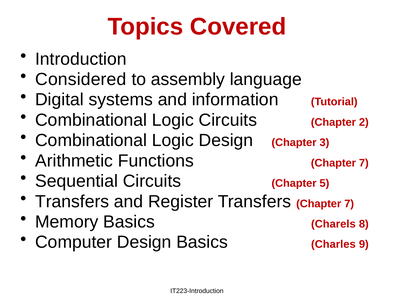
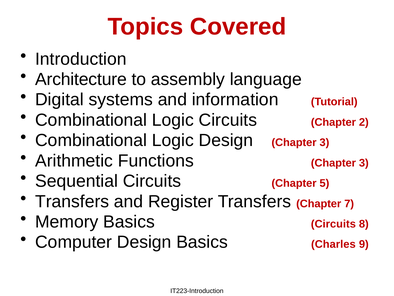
Considered: Considered -> Architecture
Functions Chapter 7: 7 -> 3
Basics Charels: Charels -> Circuits
